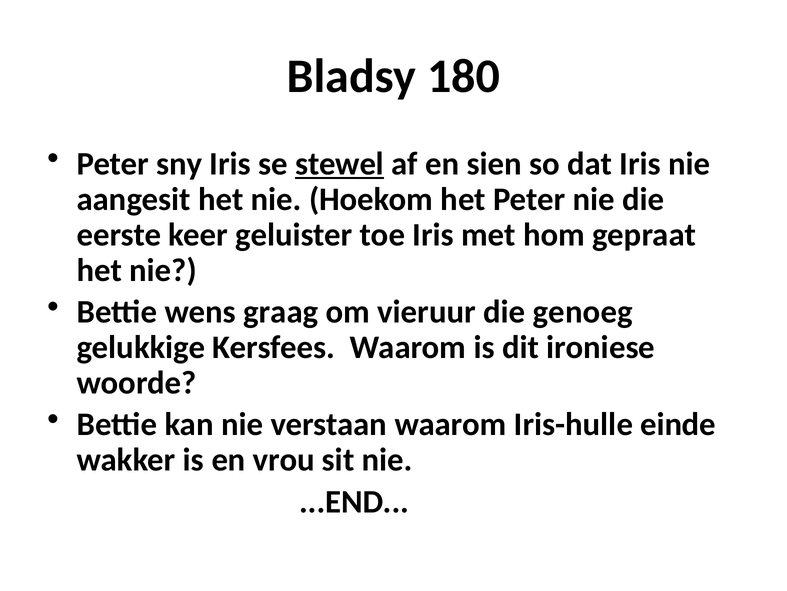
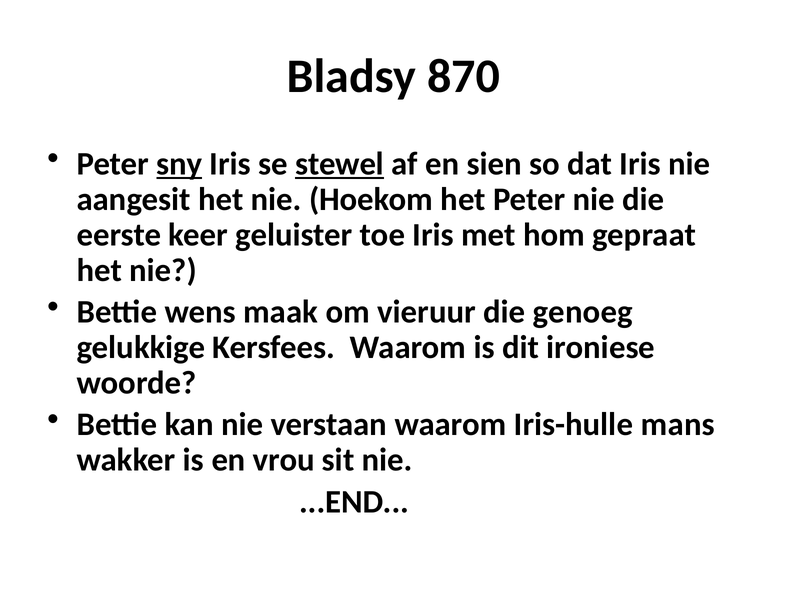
180: 180 -> 870
sny underline: none -> present
graag: graag -> maak
einde: einde -> mans
